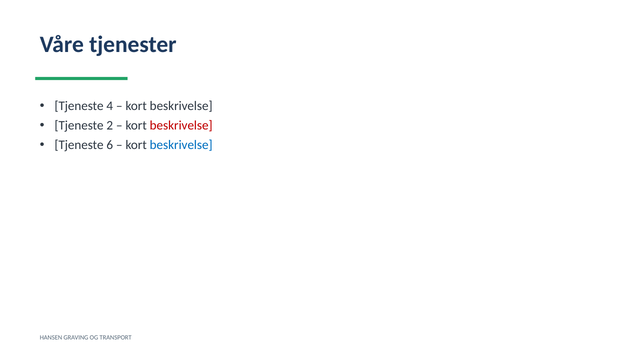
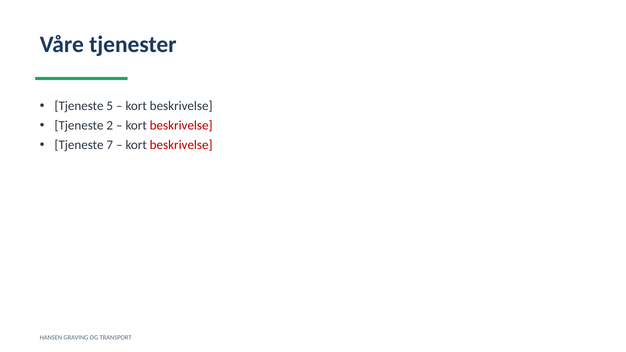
4: 4 -> 5
6: 6 -> 7
beskrivelse at (181, 145) colour: blue -> red
